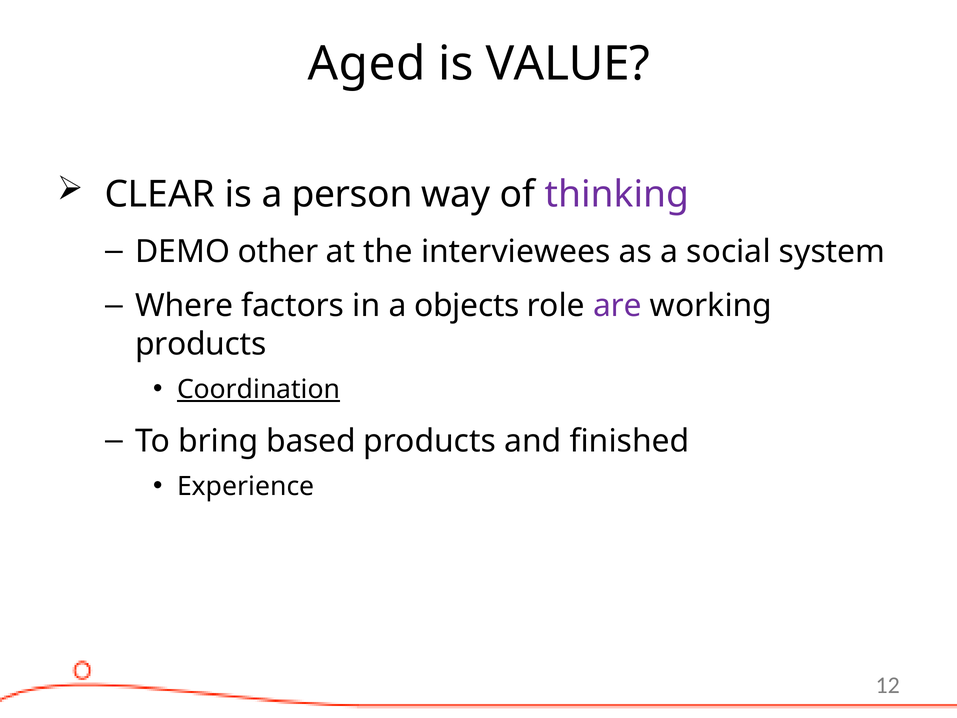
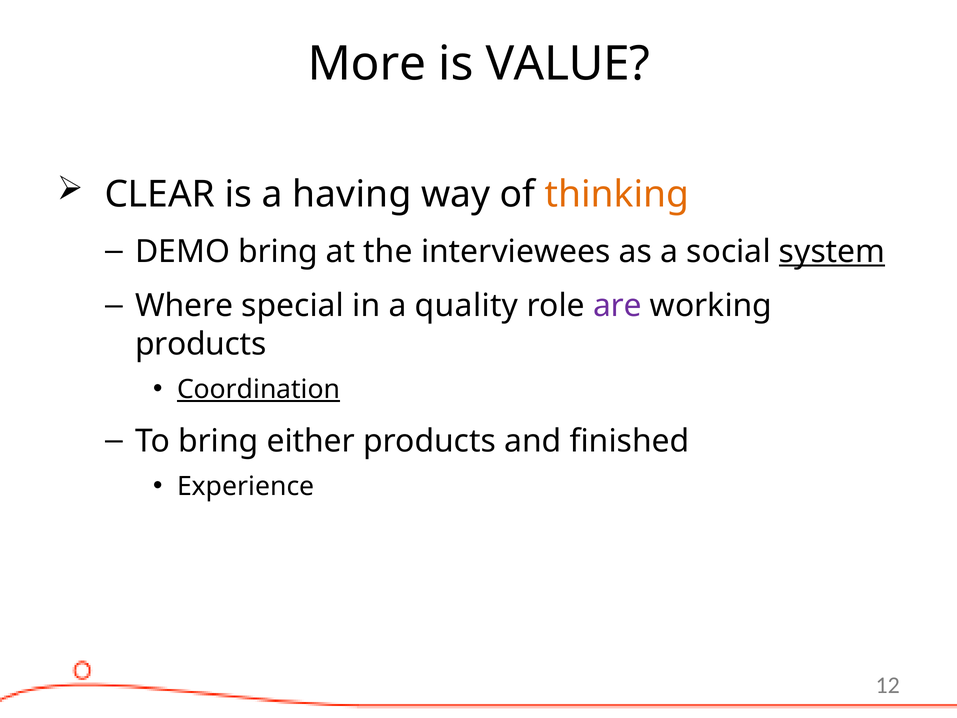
Aged: Aged -> More
person: person -> having
thinking colour: purple -> orange
DEMO other: other -> bring
system underline: none -> present
factors: factors -> special
objects: objects -> quality
based: based -> either
